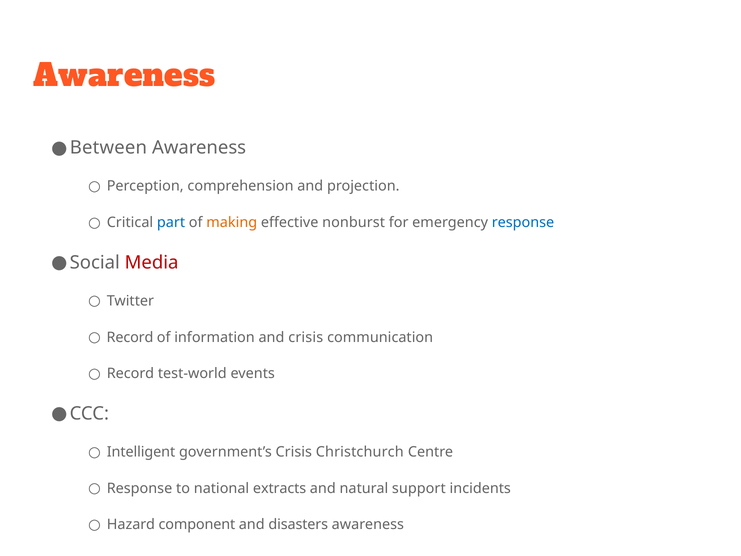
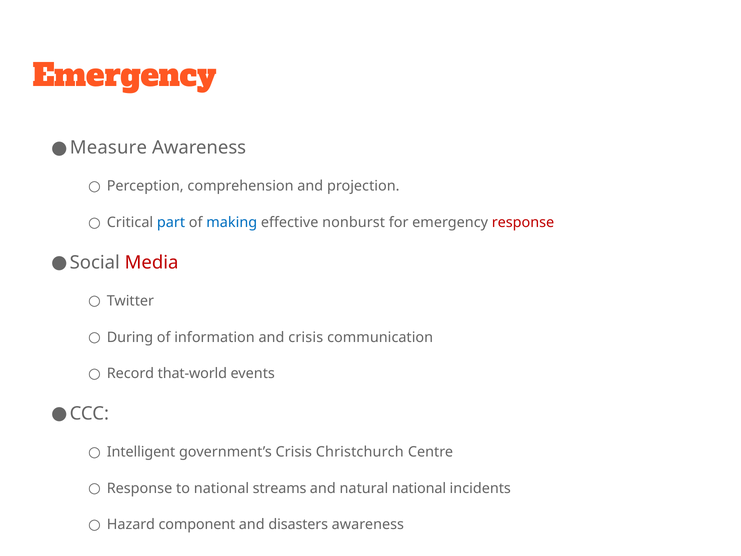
Awareness at (124, 76): Awareness -> Emergency
Between: Between -> Measure
making colour: orange -> blue
response at (523, 222) colour: blue -> red
Record at (130, 337): Record -> During
test-world: test-world -> that-world
extracts: extracts -> streams
natural support: support -> national
